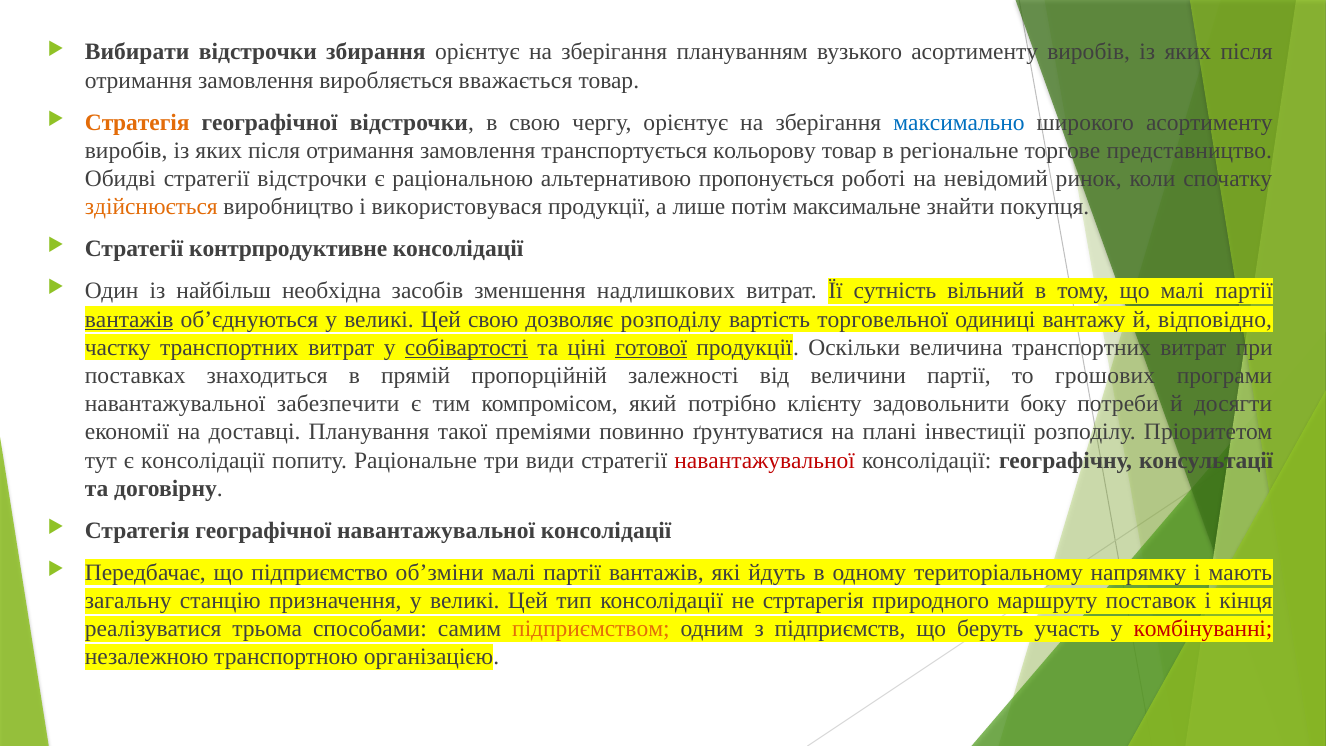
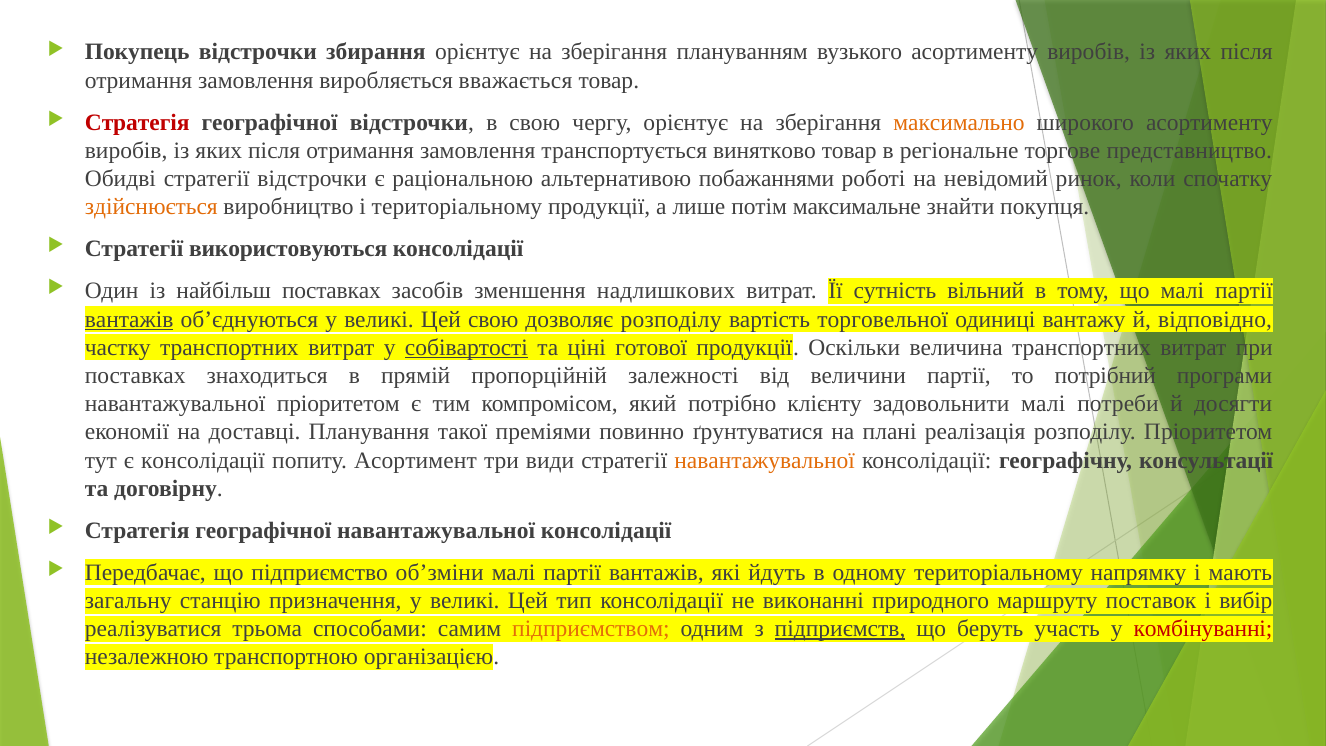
Вибирати: Вибирати -> Покупець
Стратегія at (137, 122) colour: orange -> red
максимально colour: blue -> orange
кольорову: кольорову -> винятково
пропонується: пропонується -> побажаннями
і використовувася: використовувася -> територіальному
контрпродуктивне: контрпродуктивне -> використовуються
найбільш необхідна: необхідна -> поставках
готової underline: present -> none
грошових: грошових -> потрібний
навантажувальної забезпечити: забезпечити -> пріоритетом
задовольнити боку: боку -> малі
інвестиції: інвестиції -> реалізація
Раціональне: Раціональне -> Асортимент
навантажувальної at (765, 460) colour: red -> orange
стртарегія: стртарегія -> виконанні
кінця: кінця -> вибір
підприємств underline: none -> present
